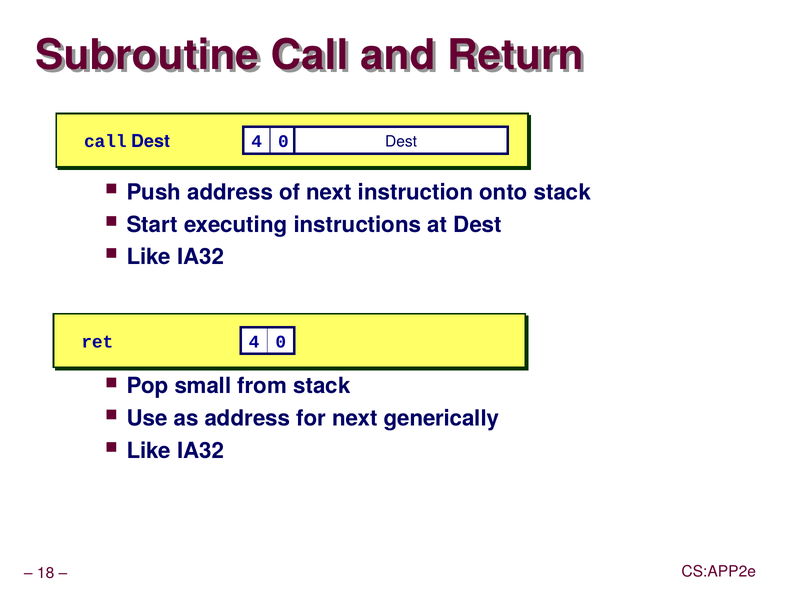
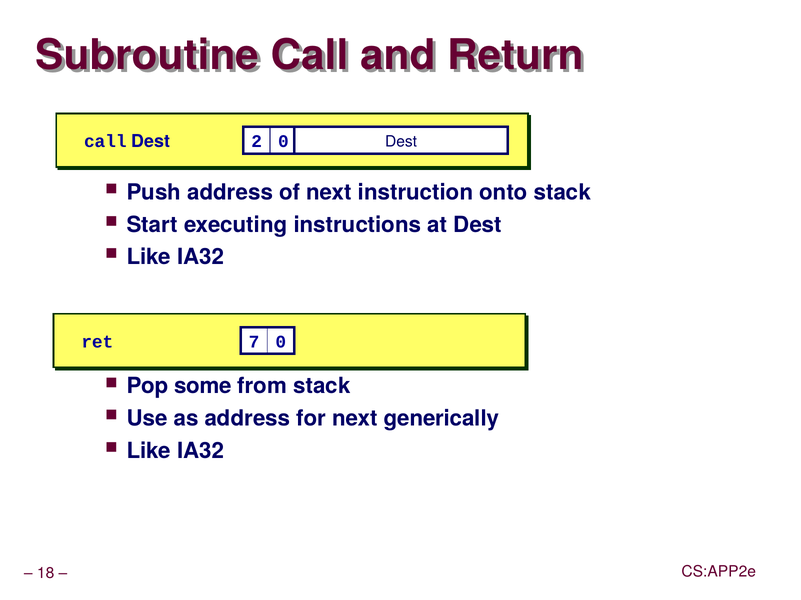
Dest 4: 4 -> 2
ret 4: 4 -> 7
small: small -> some
